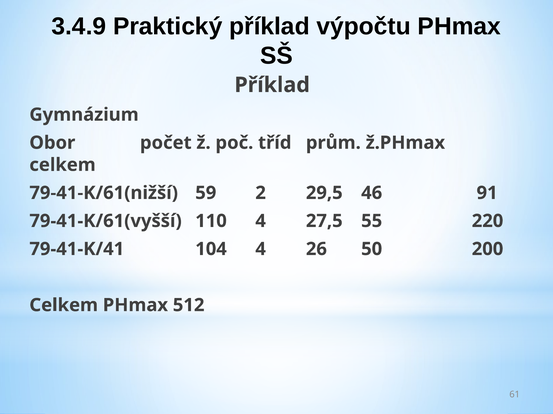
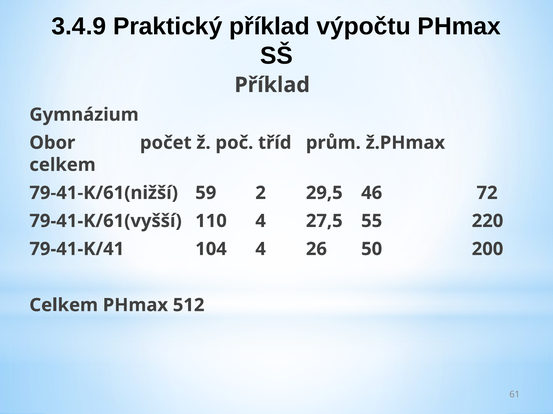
91: 91 -> 72
